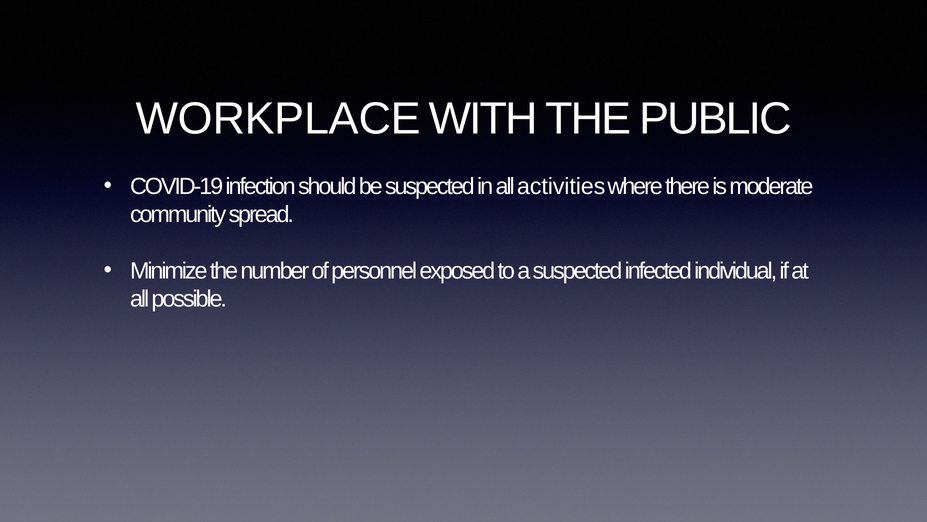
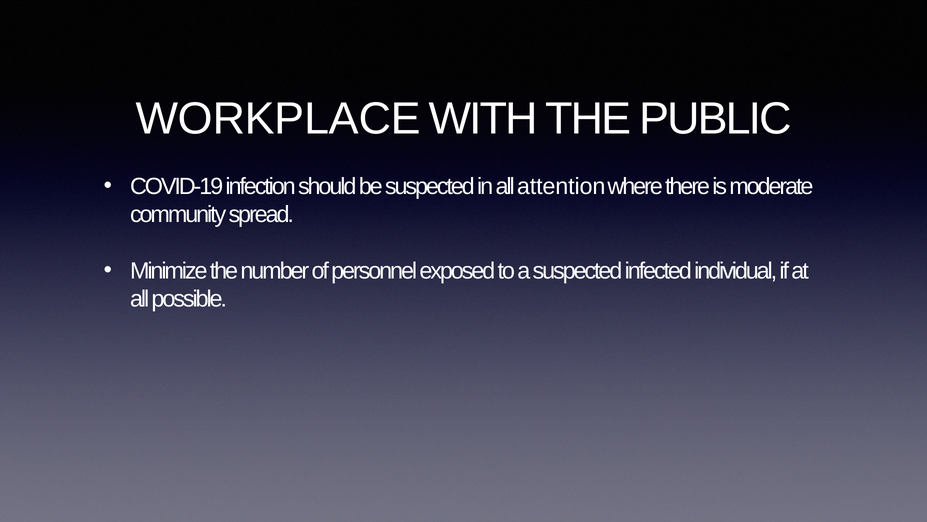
activities: activities -> attention
